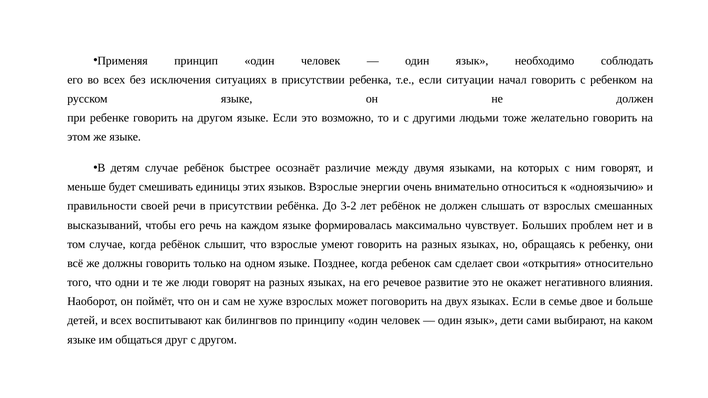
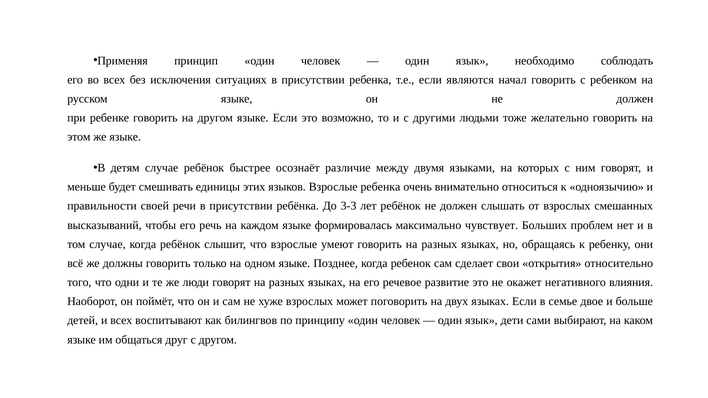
ситуации: ситуации -> являются
Взрослые энергии: энергии -> ребенка
3-2: 3-2 -> 3-3
